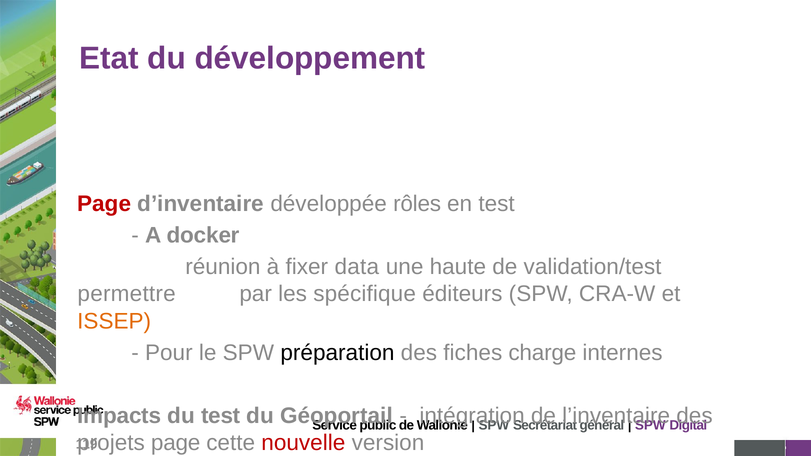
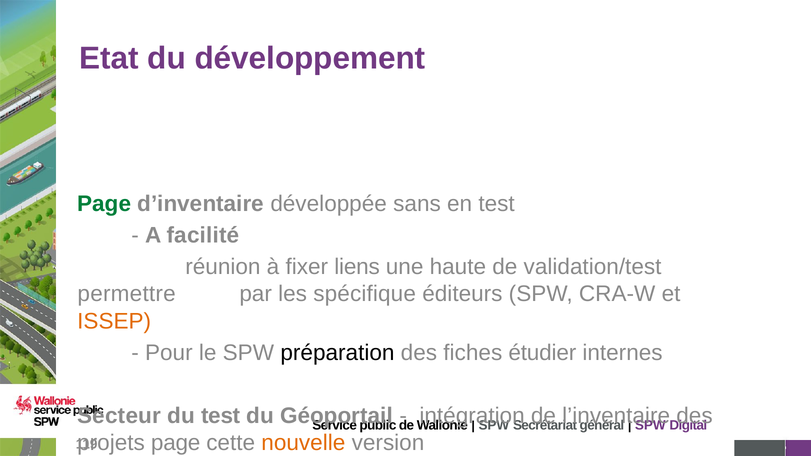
Page at (104, 204) colour: red -> green
rôles: rôles -> sans
docker: docker -> facilité
data: data -> liens
charge: charge -> étudier
Impacts: Impacts -> Secteur
nouvelle colour: red -> orange
